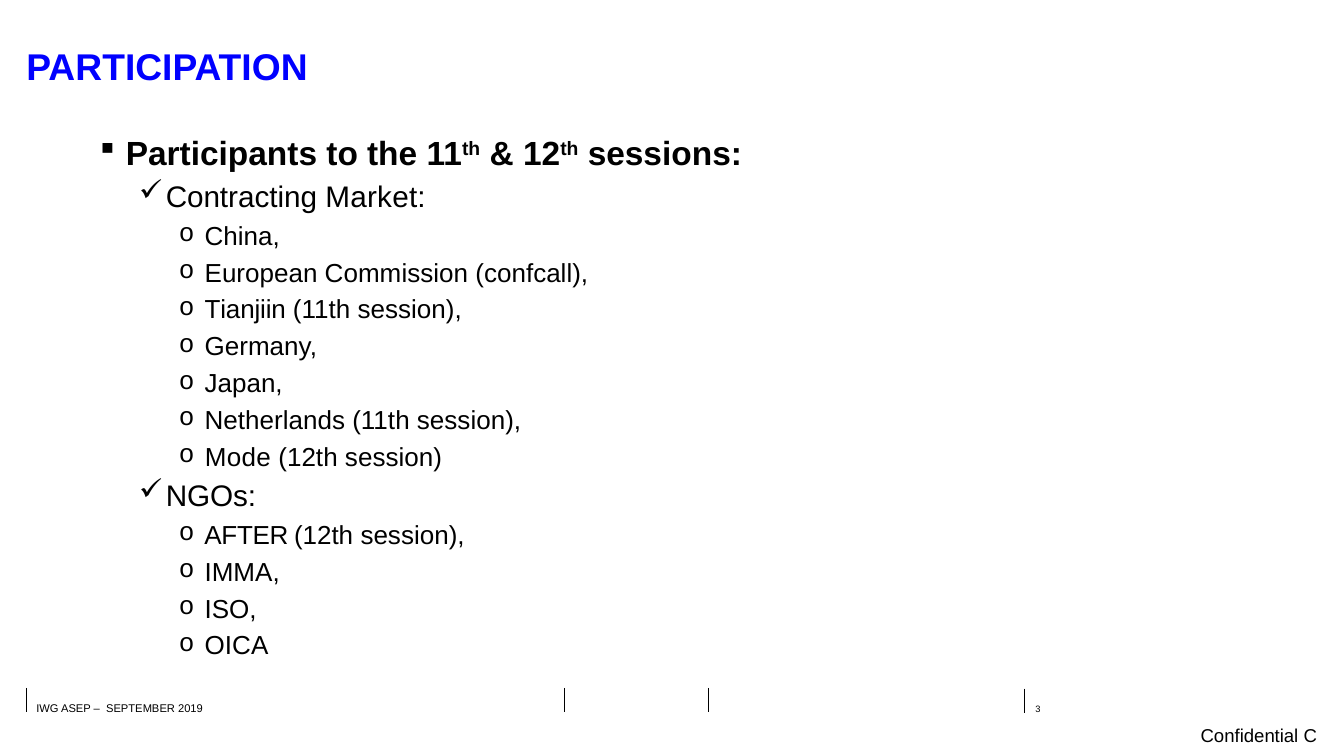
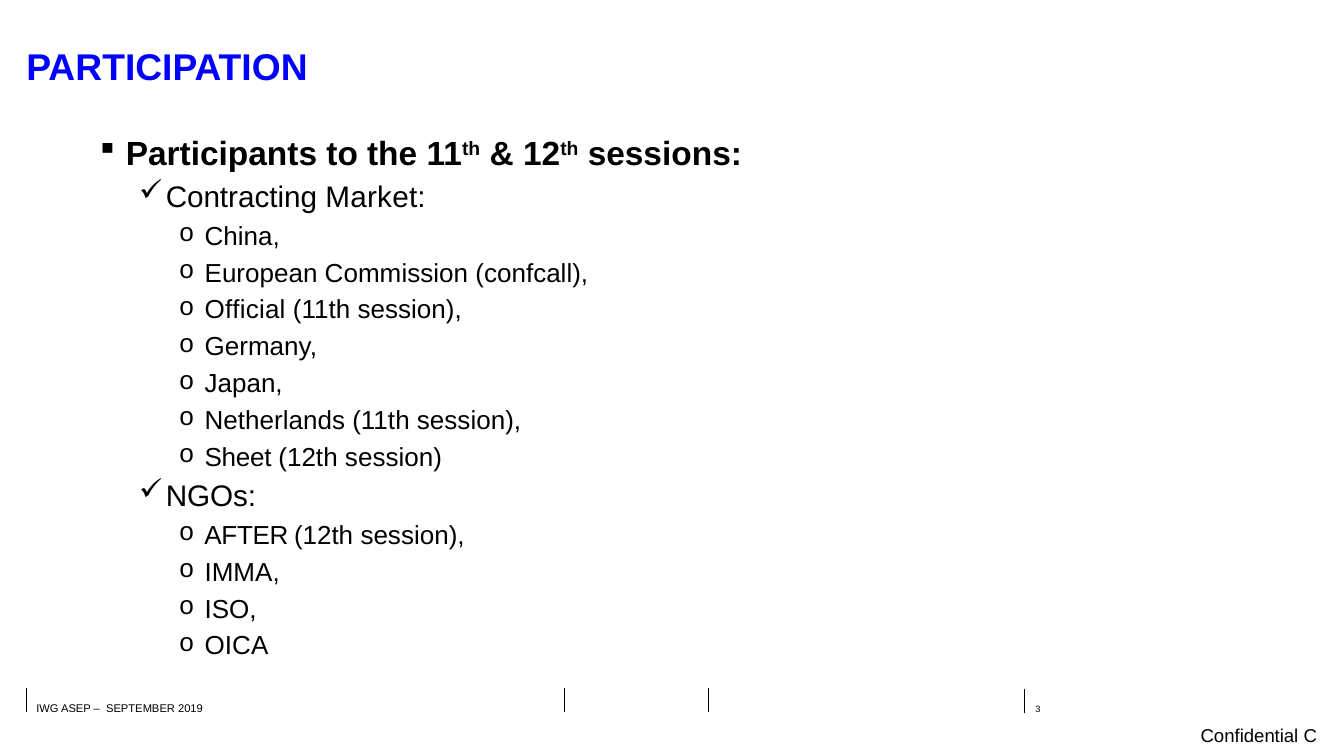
Tianjiin: Tianjiin -> Official
Mode: Mode -> Sheet
